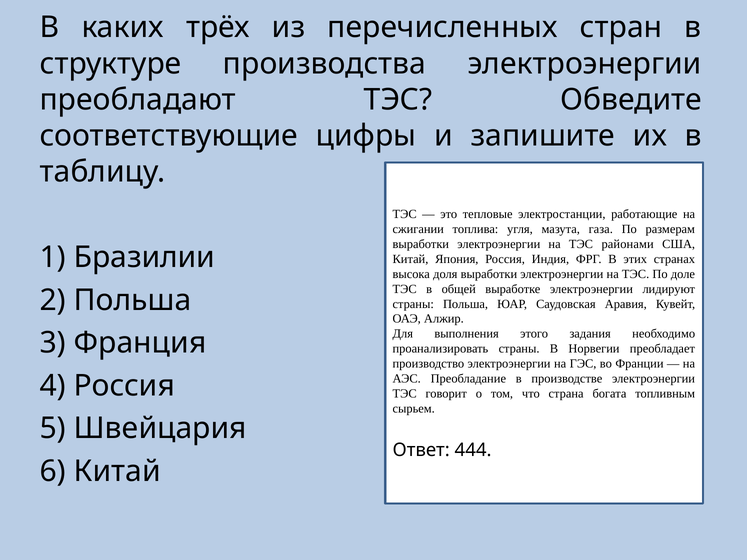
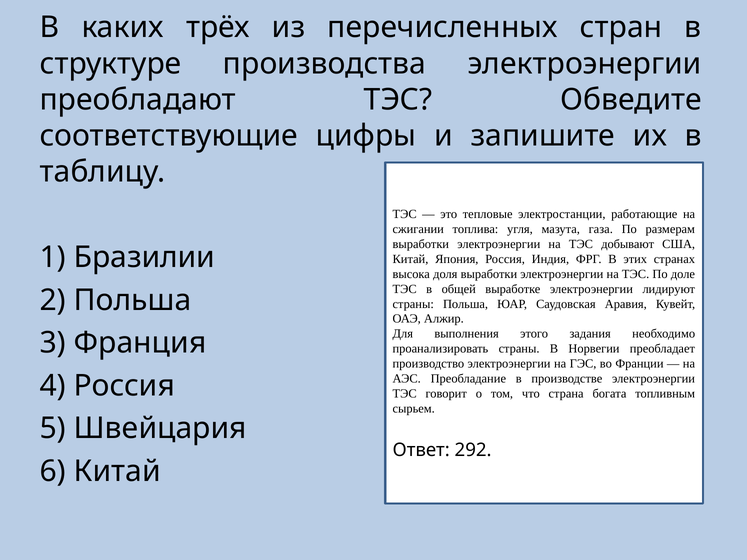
районами: районами -> добывают
444: 444 -> 292
